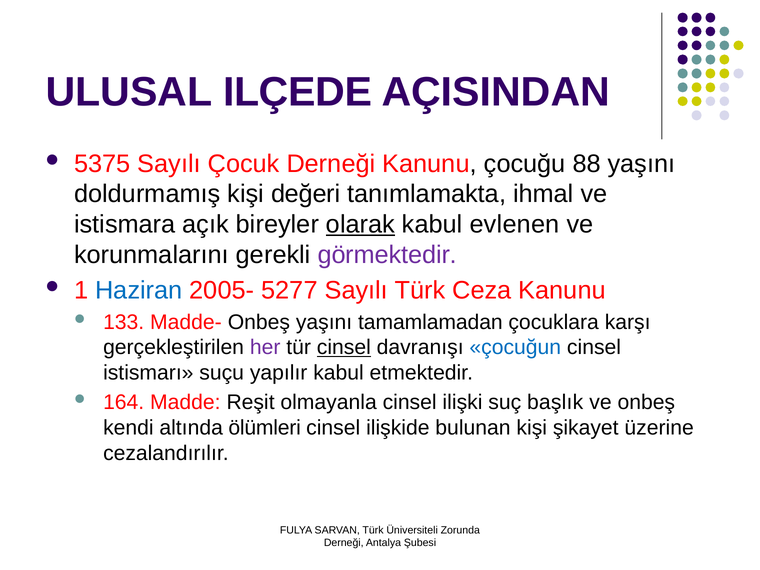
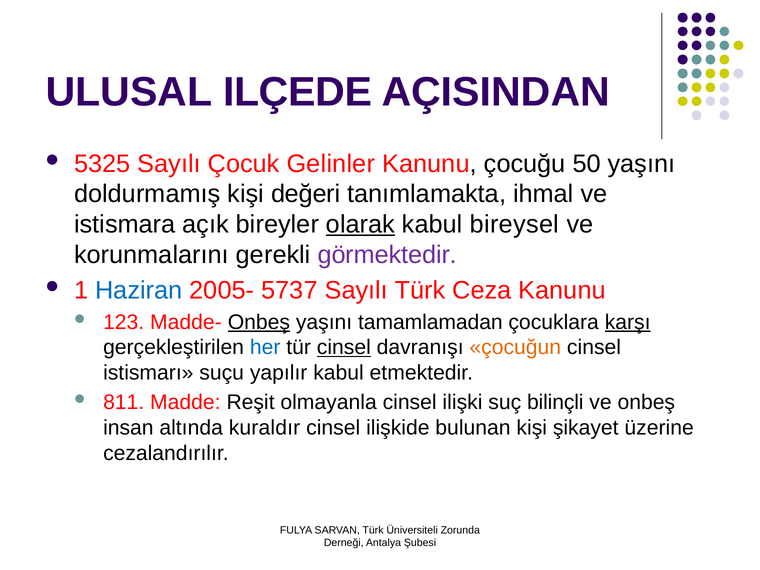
5375: 5375 -> 5325
Çocuk Derneği: Derneği -> Gelinler
88: 88 -> 50
evlenen: evlenen -> bireysel
5277: 5277 -> 5737
133: 133 -> 123
Onbeş at (259, 322) underline: none -> present
karşı underline: none -> present
her colour: purple -> blue
çocuğun colour: blue -> orange
164: 164 -> 811
başlık: başlık -> bilinçli
kendi: kendi -> insan
ölümleri: ölümleri -> kuraldır
